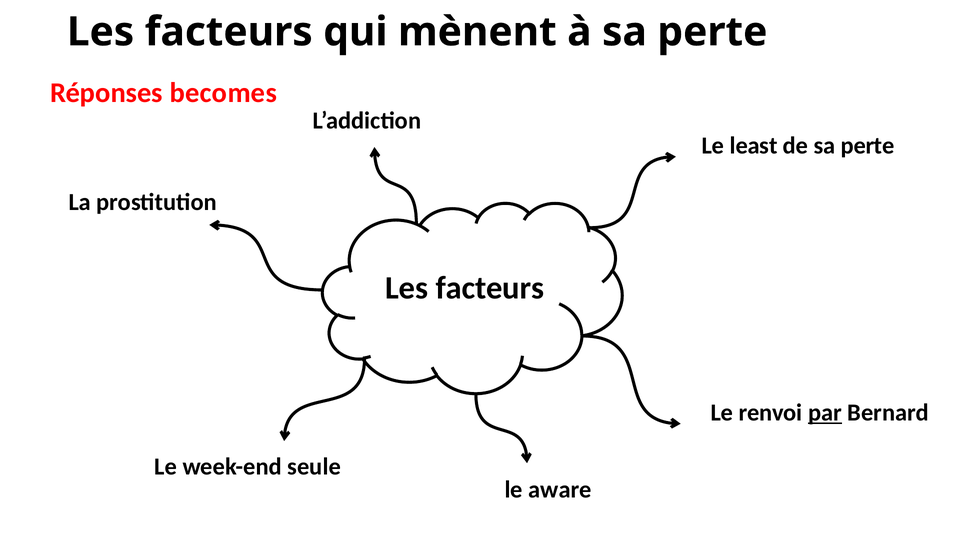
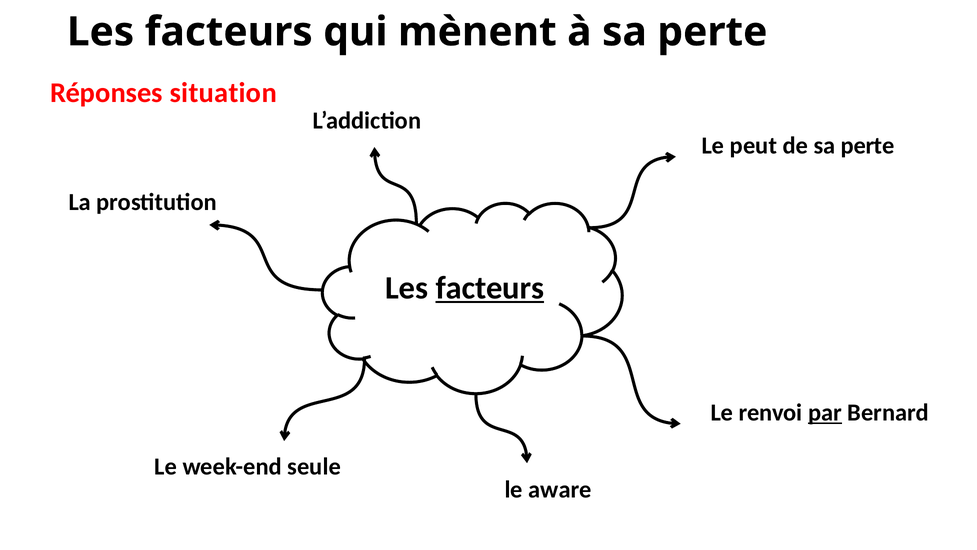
becomes: becomes -> situation
least: least -> peut
facteurs at (490, 288) underline: none -> present
